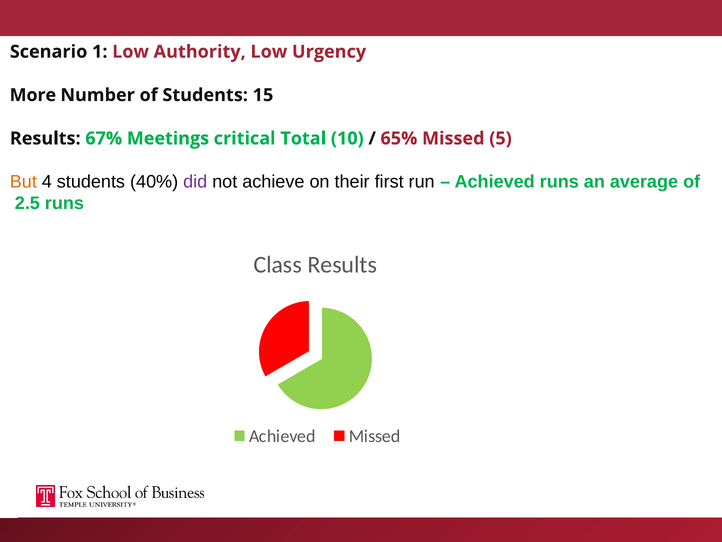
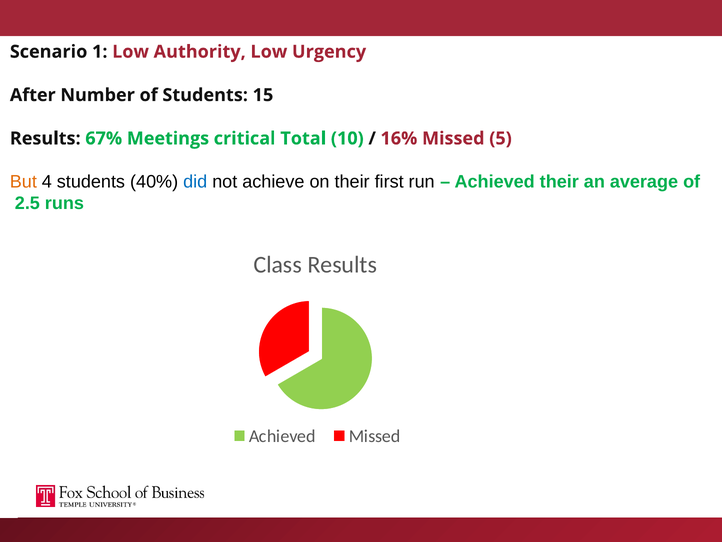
More: More -> After
65%: 65% -> 16%
did colour: purple -> blue
Achieved runs: runs -> their
